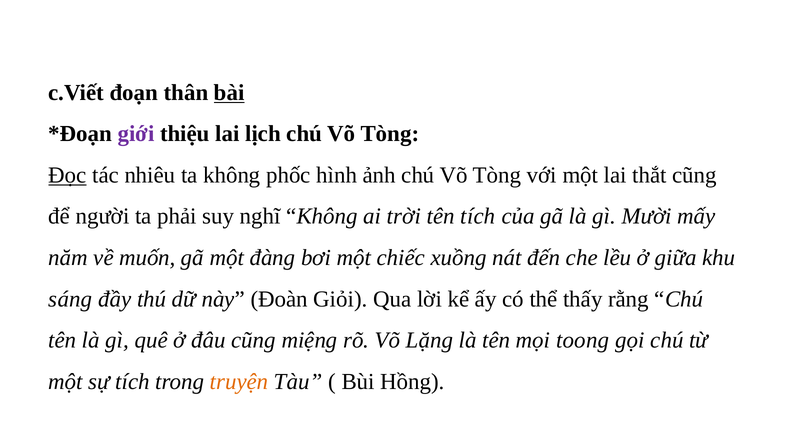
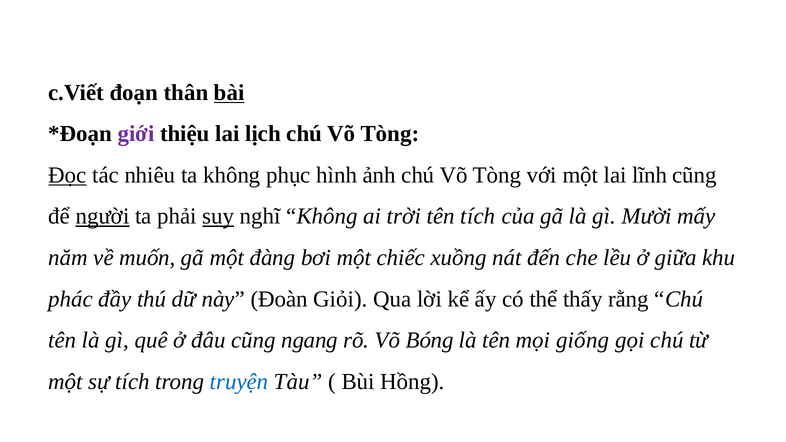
phốc: phốc -> phục
thắt: thắt -> lĩnh
người underline: none -> present
suy underline: none -> present
sáng: sáng -> phác
miệng: miệng -> ngang
Lặng: Lặng -> Bóng
toong: toong -> giống
truyện colour: orange -> blue
